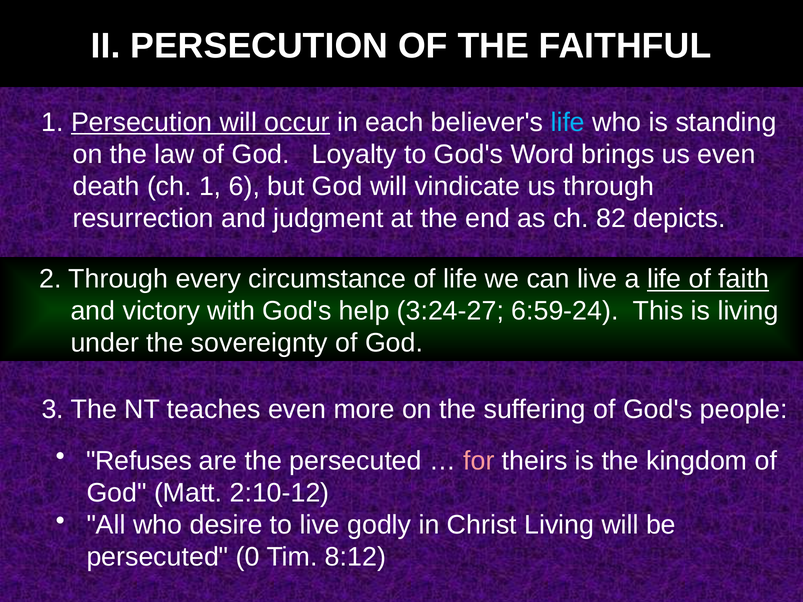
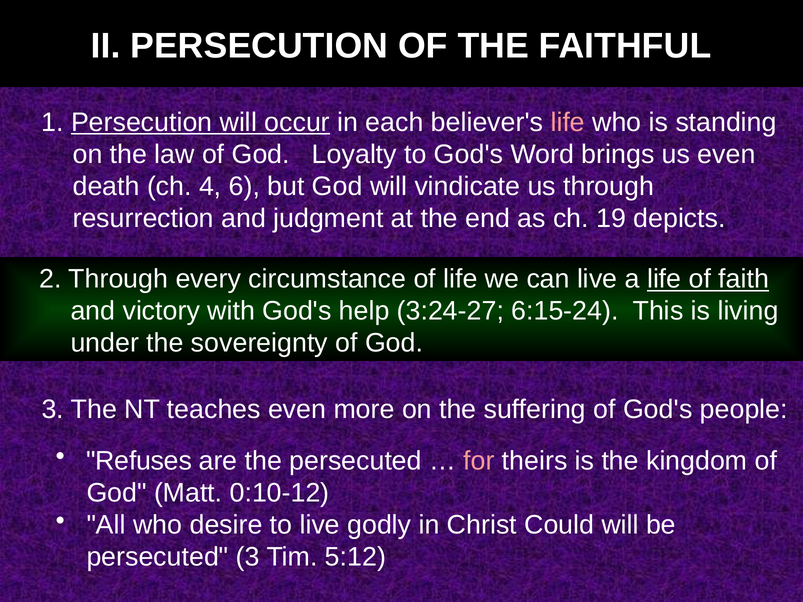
life at (568, 122) colour: light blue -> pink
ch 1: 1 -> 4
82: 82 -> 19
6:59-24: 6:59-24 -> 6:15-24
2:10-12: 2:10-12 -> 0:10-12
Christ Living: Living -> Could
persecuted 0: 0 -> 3
8:12: 8:12 -> 5:12
